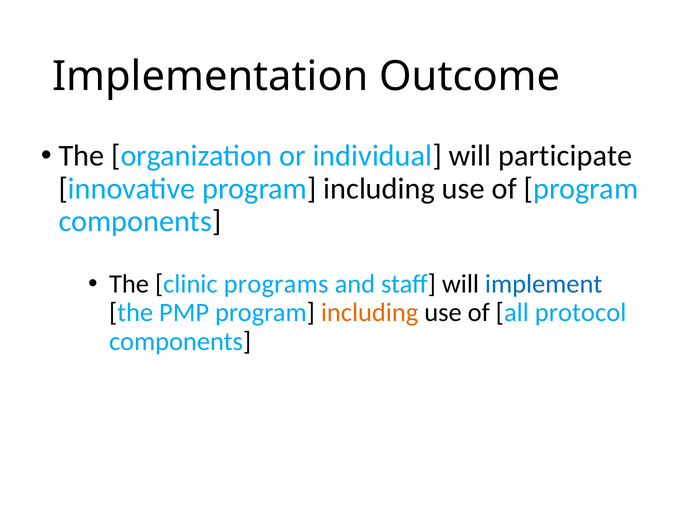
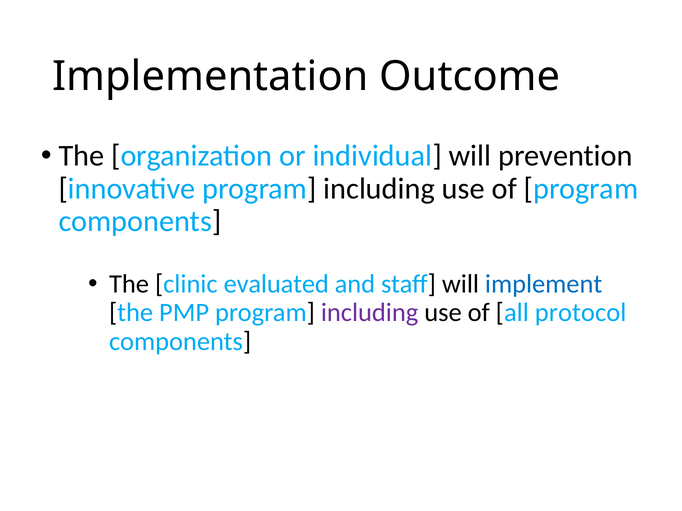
participate: participate -> prevention
programs: programs -> evaluated
including at (370, 313) colour: orange -> purple
